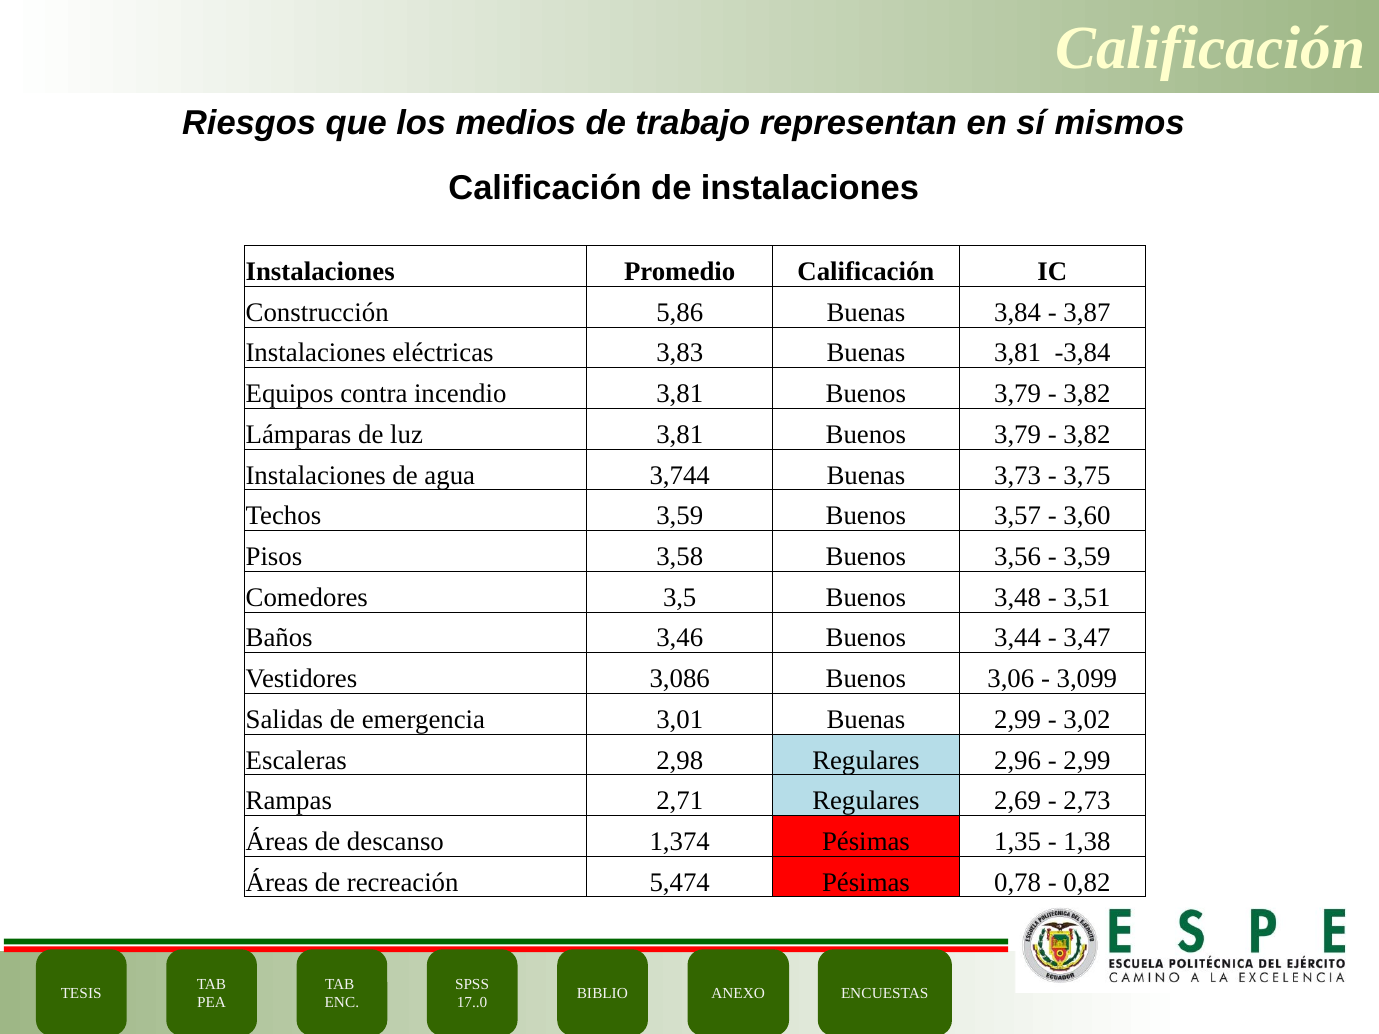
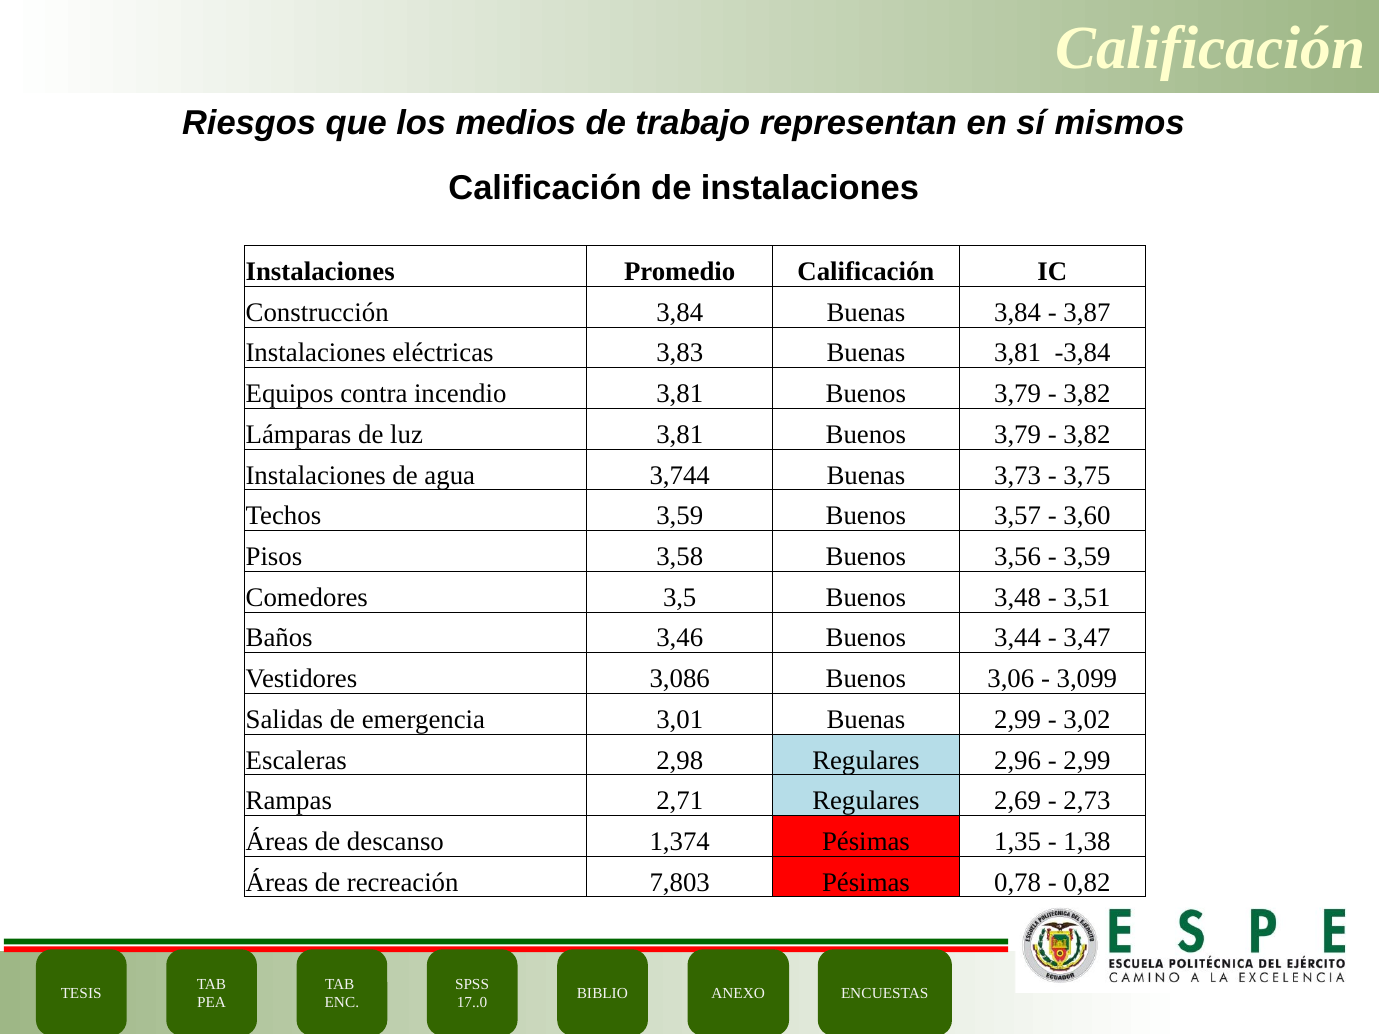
Construcción 5,86: 5,86 -> 3,84
5,474: 5,474 -> 7,803
